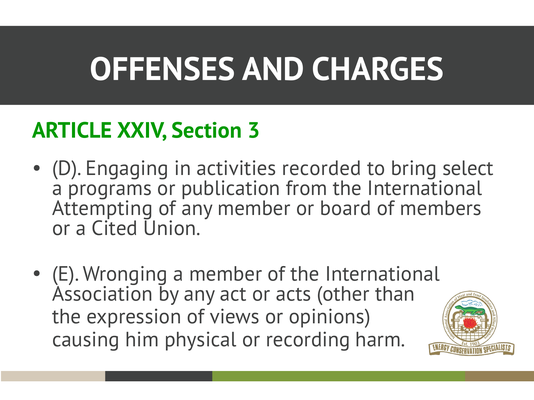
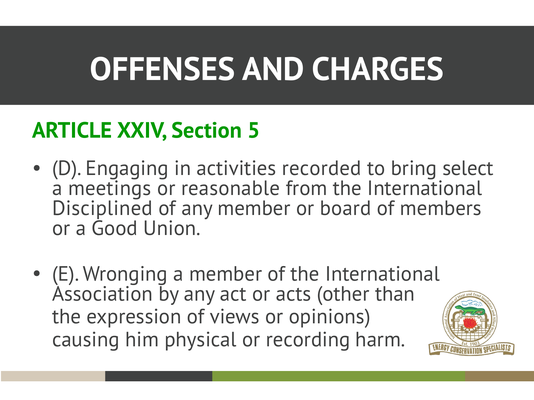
3: 3 -> 5
programs: programs -> meetings
publication: publication -> reasonable
Attempting: Attempting -> Disciplined
Cited: Cited -> Good
